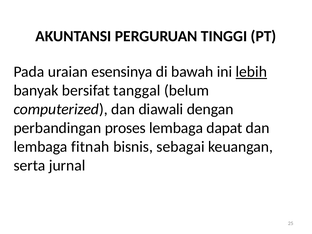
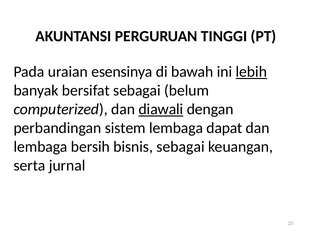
bersifat tanggal: tanggal -> sebagai
diawali underline: none -> present
proses: proses -> sistem
fitnah: fitnah -> bersih
